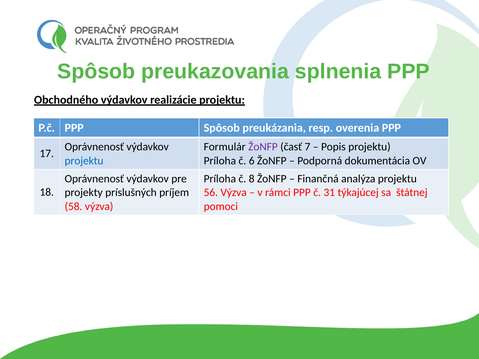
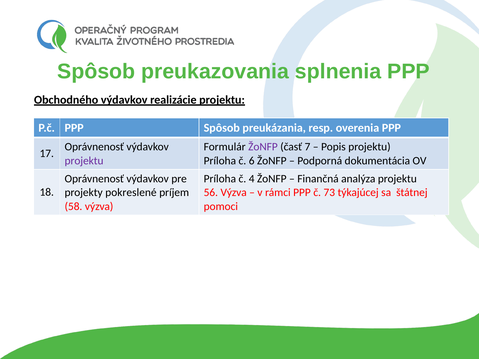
projektu at (84, 161) colour: blue -> purple
8: 8 -> 4
príslušných: príslušných -> pokreslené
31: 31 -> 73
